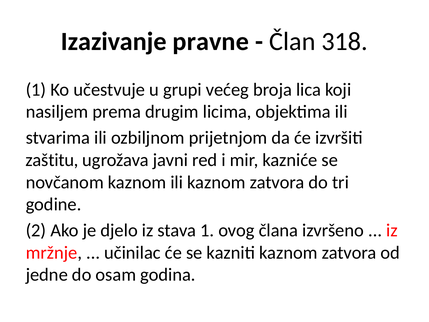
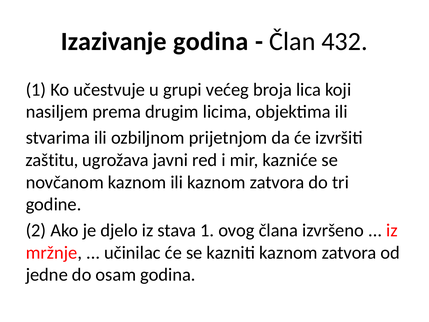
Izazivanje pravne: pravne -> godina
318: 318 -> 432
